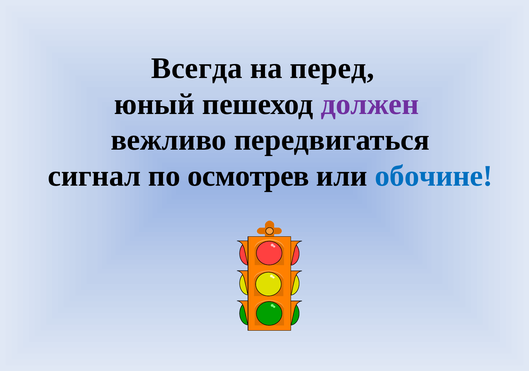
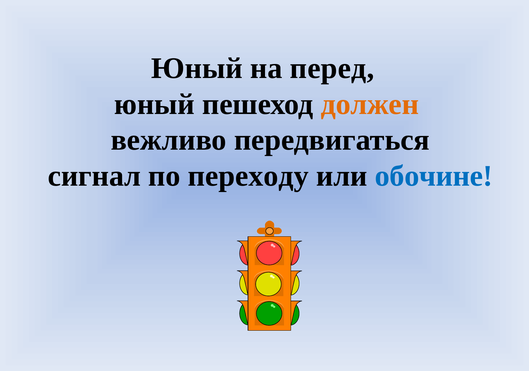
Всегда at (197, 68): Всегда -> Юный
должен colour: purple -> orange
осмотрев: осмотрев -> переходу
